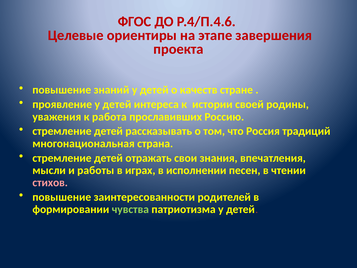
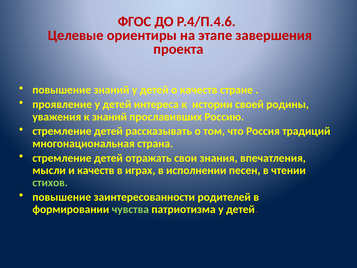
к работа: работа -> знаний
и работы: работы -> качеств
стихов colour: pink -> light green
